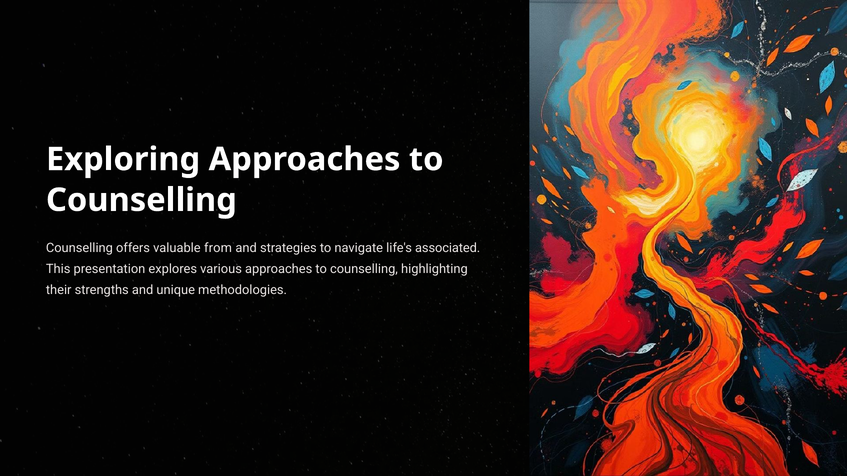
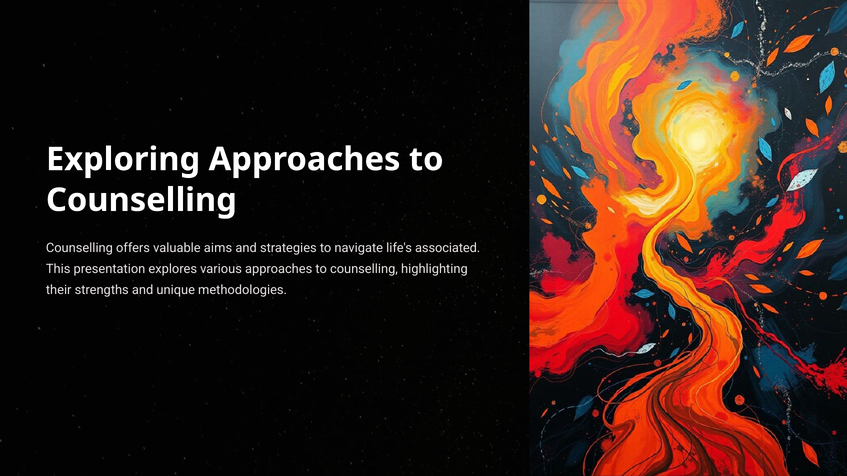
from: from -> aims
